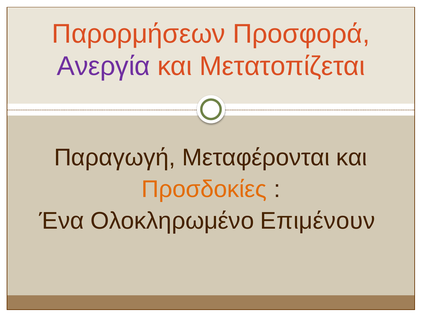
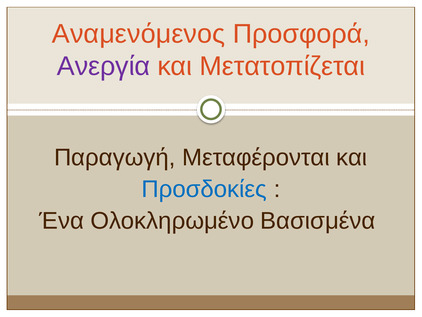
Παρορμήσεων: Παρορμήσεων -> Αναμενόμενος
Προσδοκίες colour: orange -> blue
Επιμένουν: Επιμένουν -> Βασισμένα
